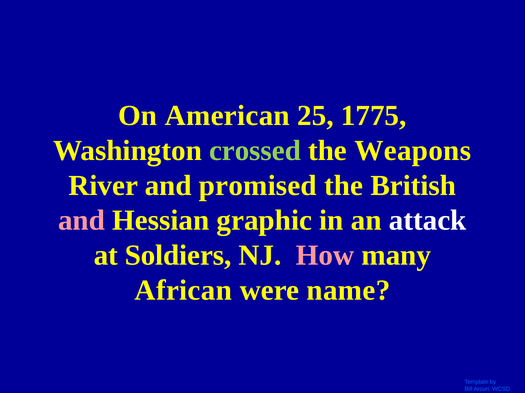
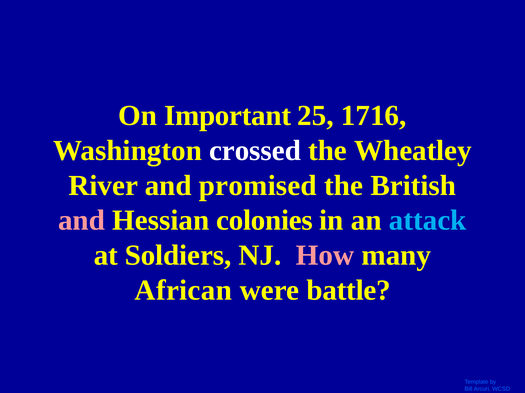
American: American -> Important
1775: 1775 -> 1716
crossed colour: light green -> white
Weapons: Weapons -> Wheatley
graphic: graphic -> colonies
attack colour: white -> light blue
name: name -> battle
